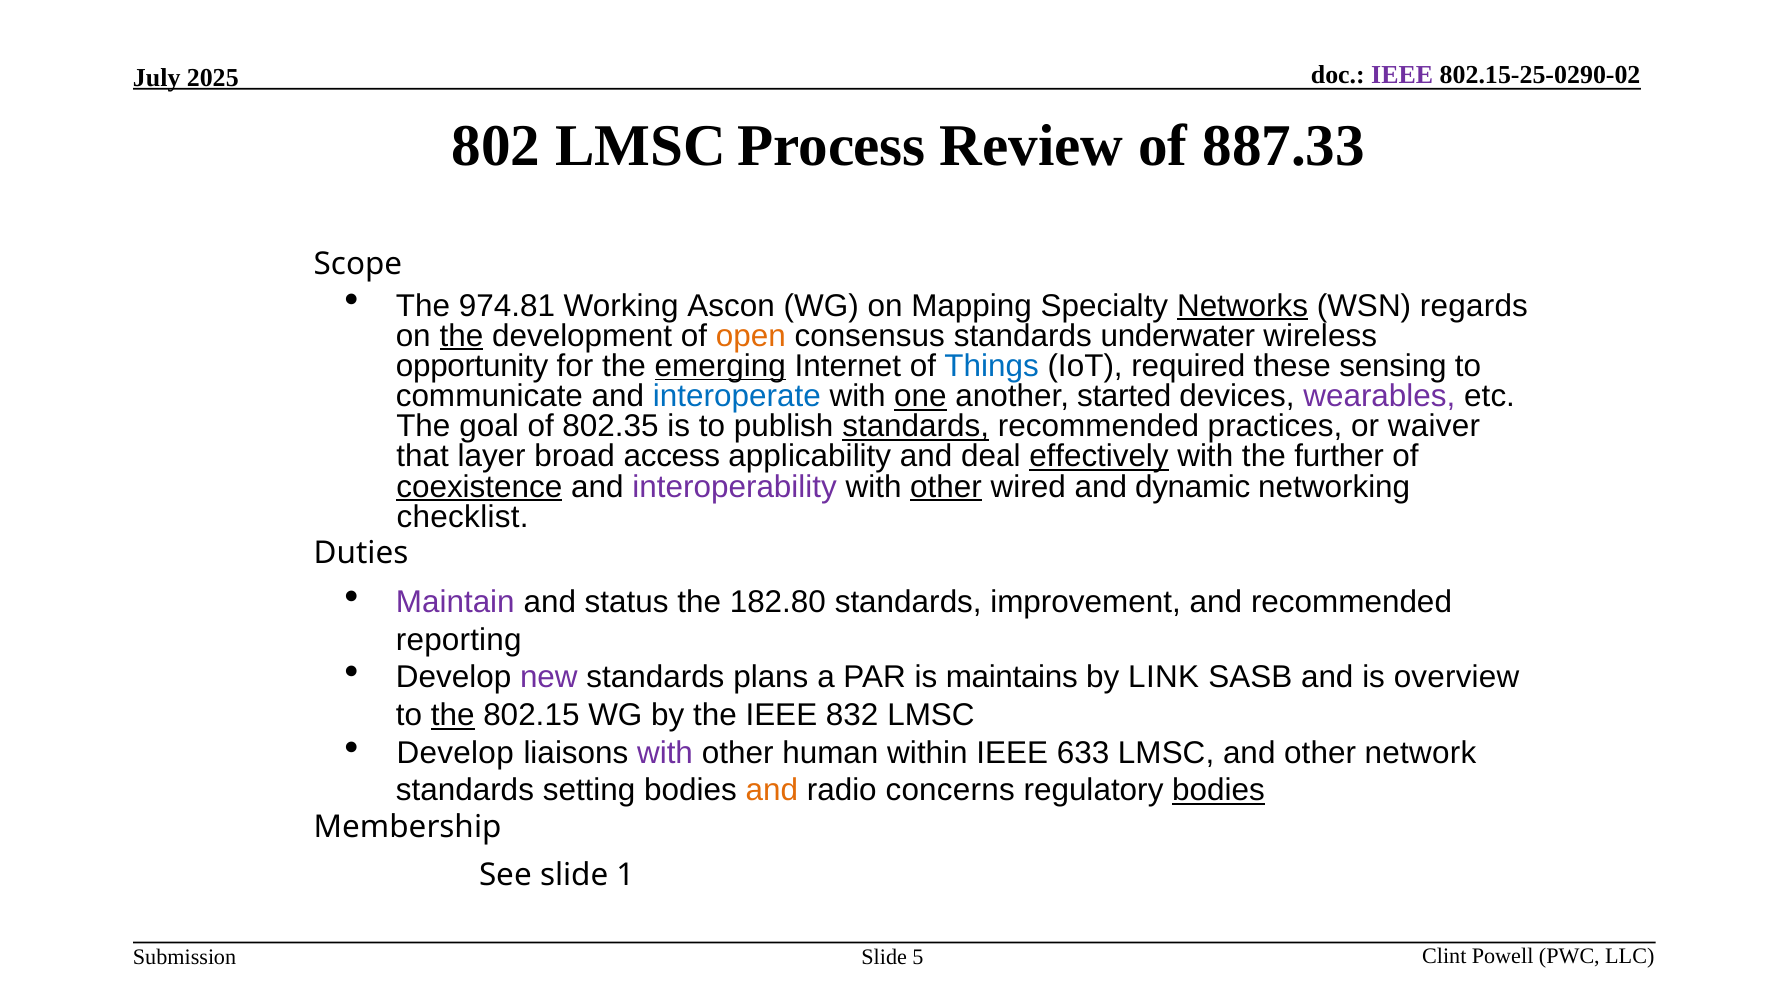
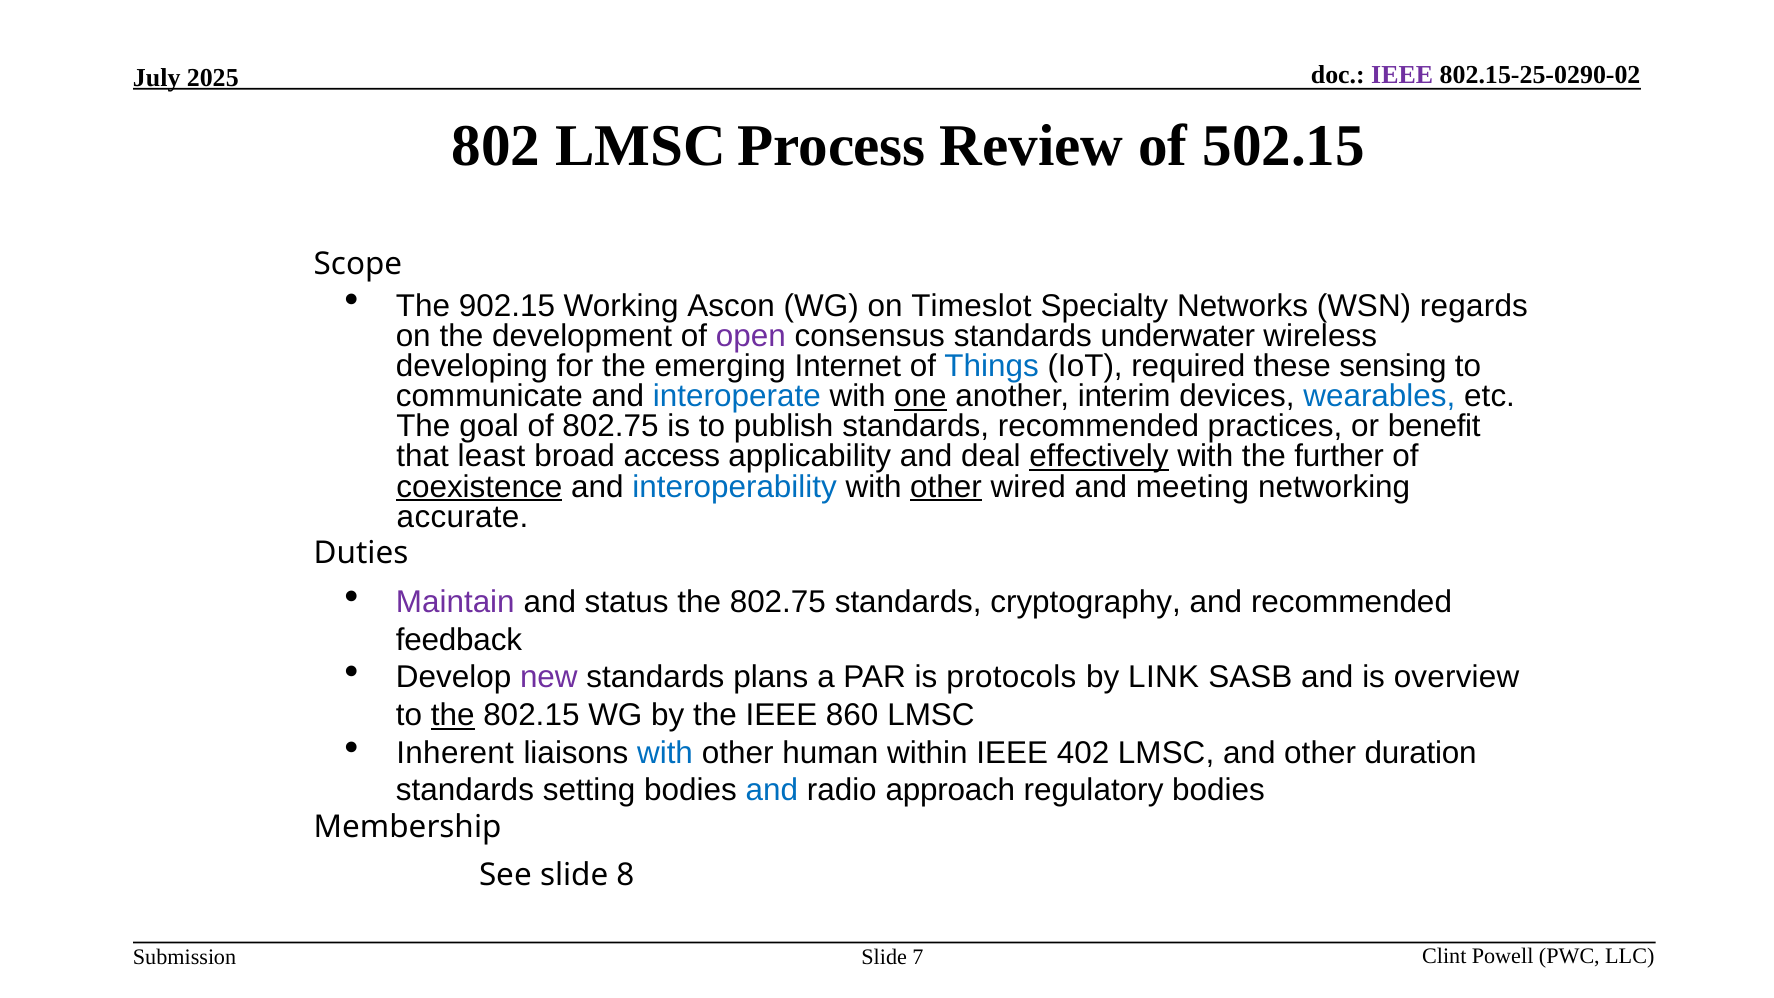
887.33: 887.33 -> 502.15
974.81: 974.81 -> 902.15
Mapping: Mapping -> Timeslot
Networks underline: present -> none
the at (461, 336) underline: present -> none
open colour: orange -> purple
opportunity: opportunity -> developing
emerging underline: present -> none
started: started -> interim
wearables colour: purple -> blue
of 802.35: 802.35 -> 802.75
standards at (916, 426) underline: present -> none
waiver: waiver -> benefit
layer: layer -> least
interoperability colour: purple -> blue
dynamic: dynamic -> meeting
checklist: checklist -> accurate
the 182.80: 182.80 -> 802.75
improvement: improvement -> cryptography
reporting: reporting -> feedback
maintains: maintains -> protocols
832: 832 -> 860
Develop at (455, 753): Develop -> Inherent
with at (665, 753) colour: purple -> blue
633: 633 -> 402
network: network -> duration
and at (772, 790) colour: orange -> blue
concerns: concerns -> approach
bodies at (1219, 790) underline: present -> none
1: 1 -> 8
5: 5 -> 7
